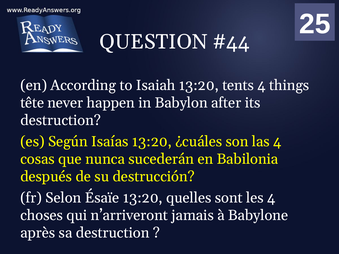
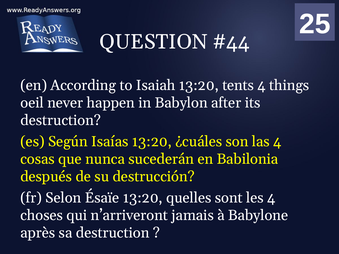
tête: tête -> oeil
